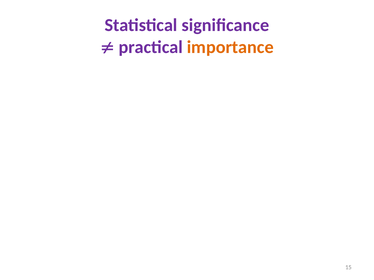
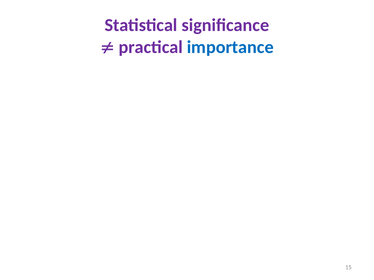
importance colour: orange -> blue
